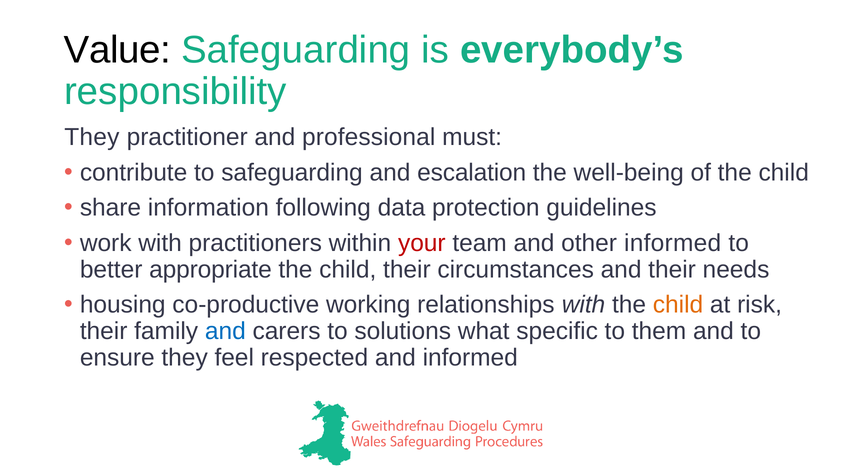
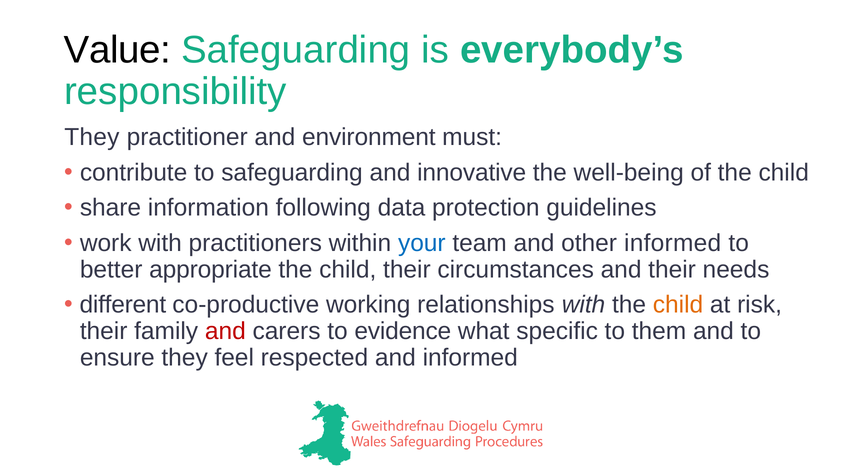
professional: professional -> environment
escalation: escalation -> innovative
your colour: red -> blue
housing: housing -> different
and at (225, 331) colour: blue -> red
solutions: solutions -> evidence
